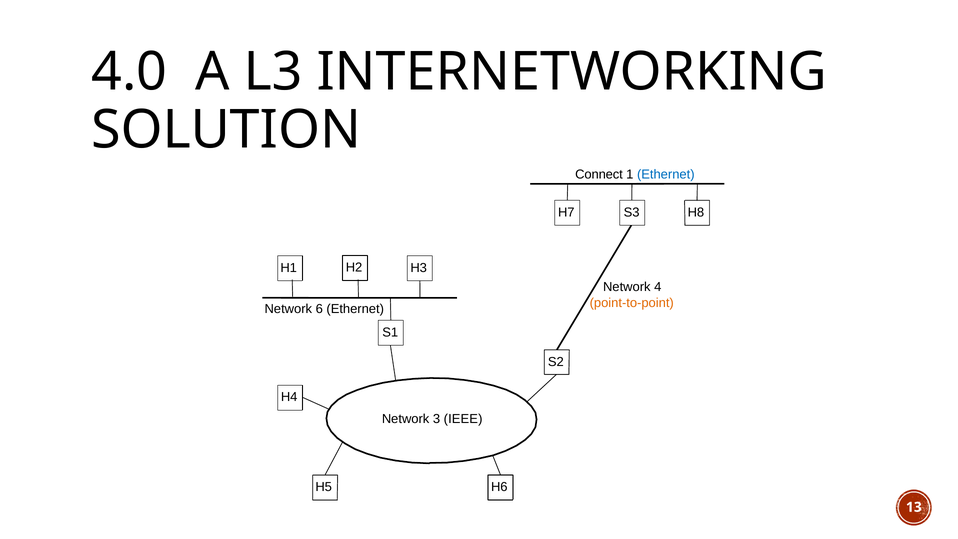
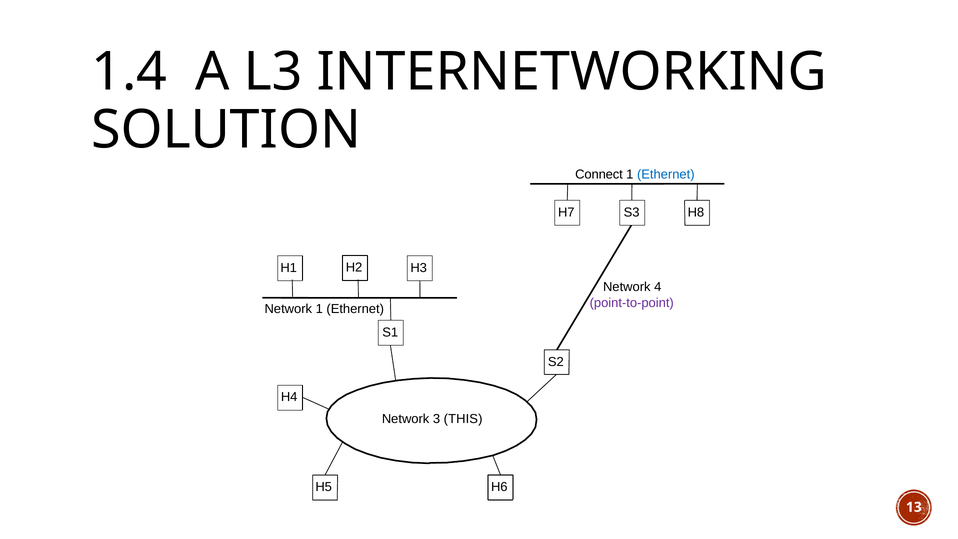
4.0: 4.0 -> 1.4
point-to-point colour: orange -> purple
Network 6: 6 -> 1
IEEE: IEEE -> THIS
